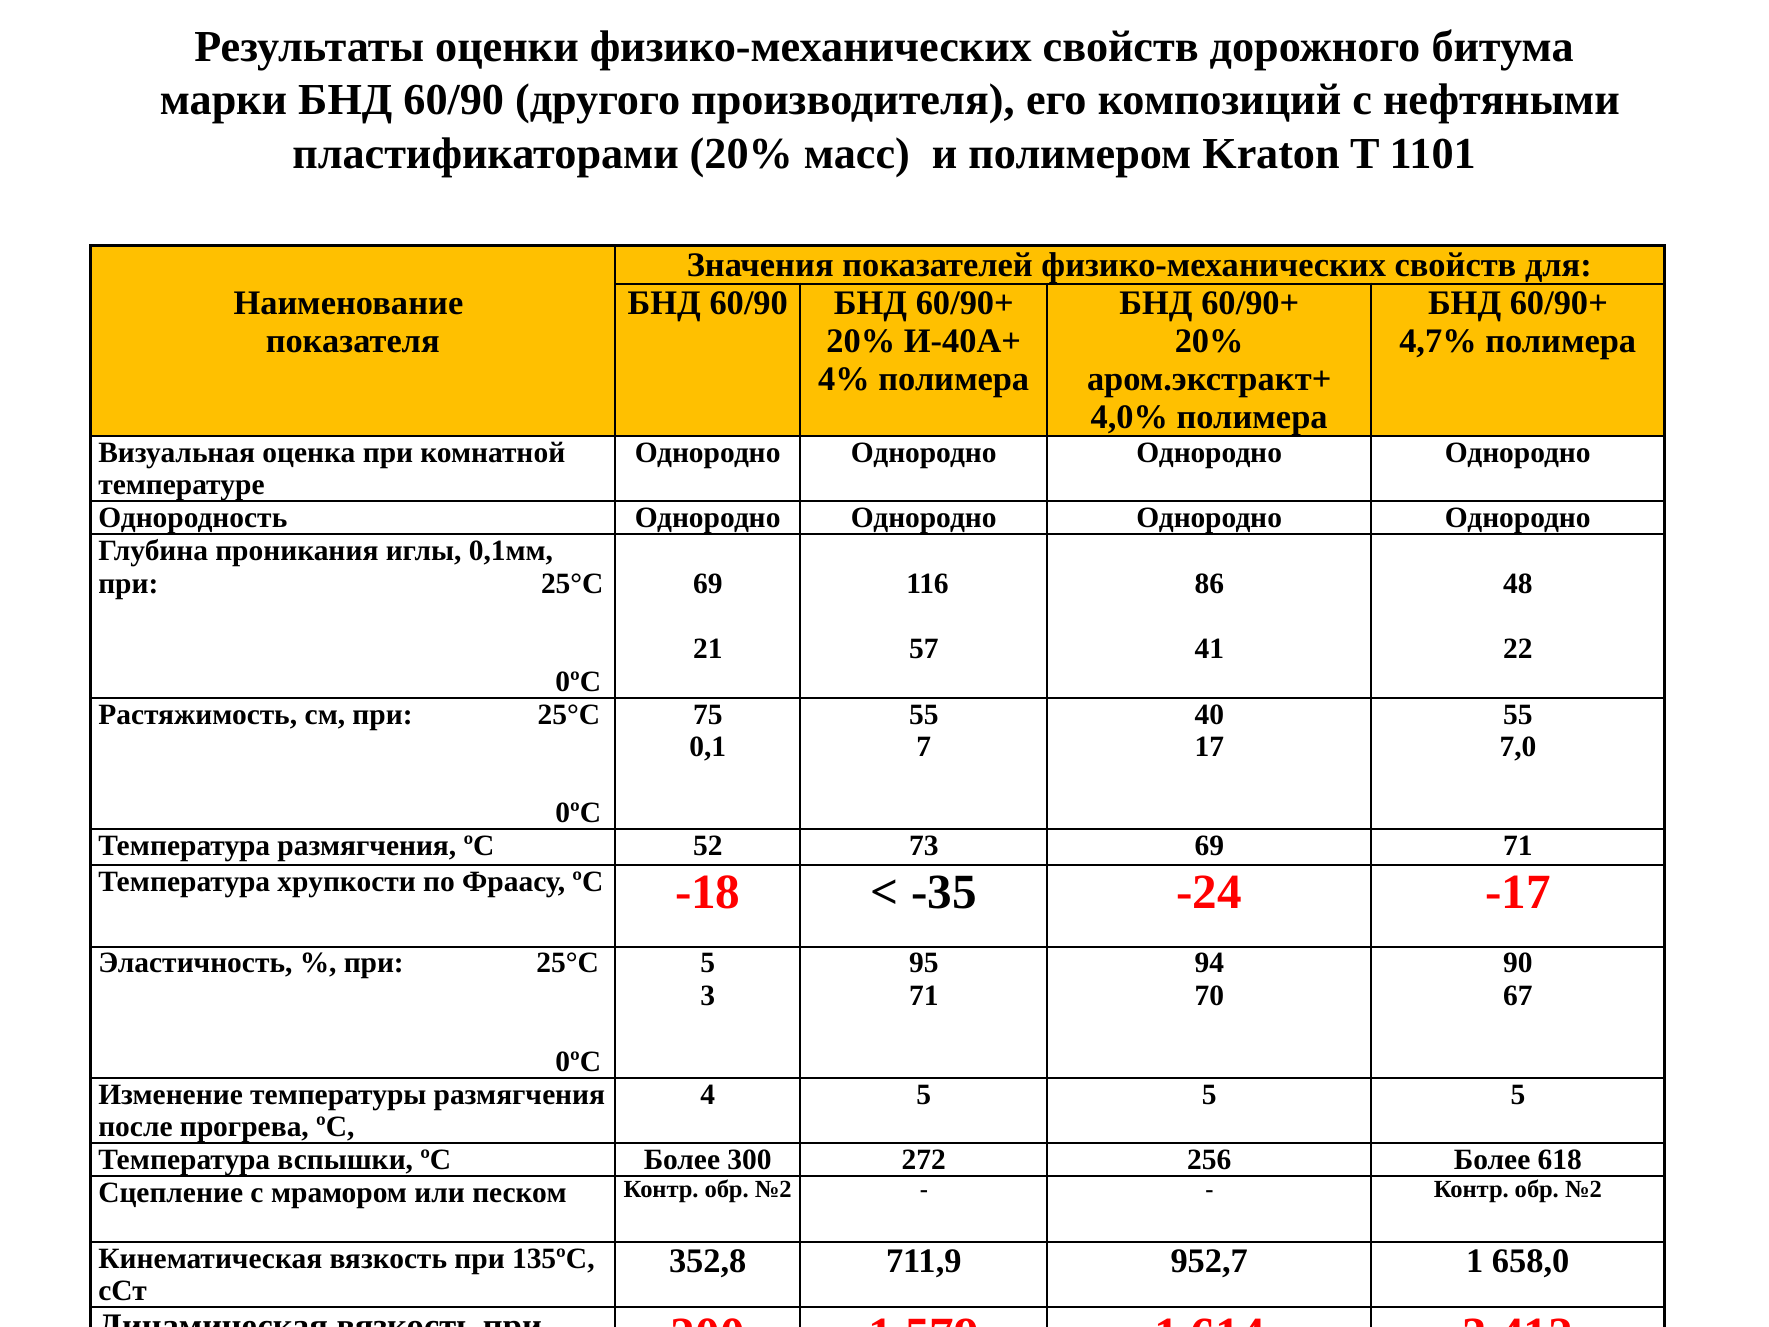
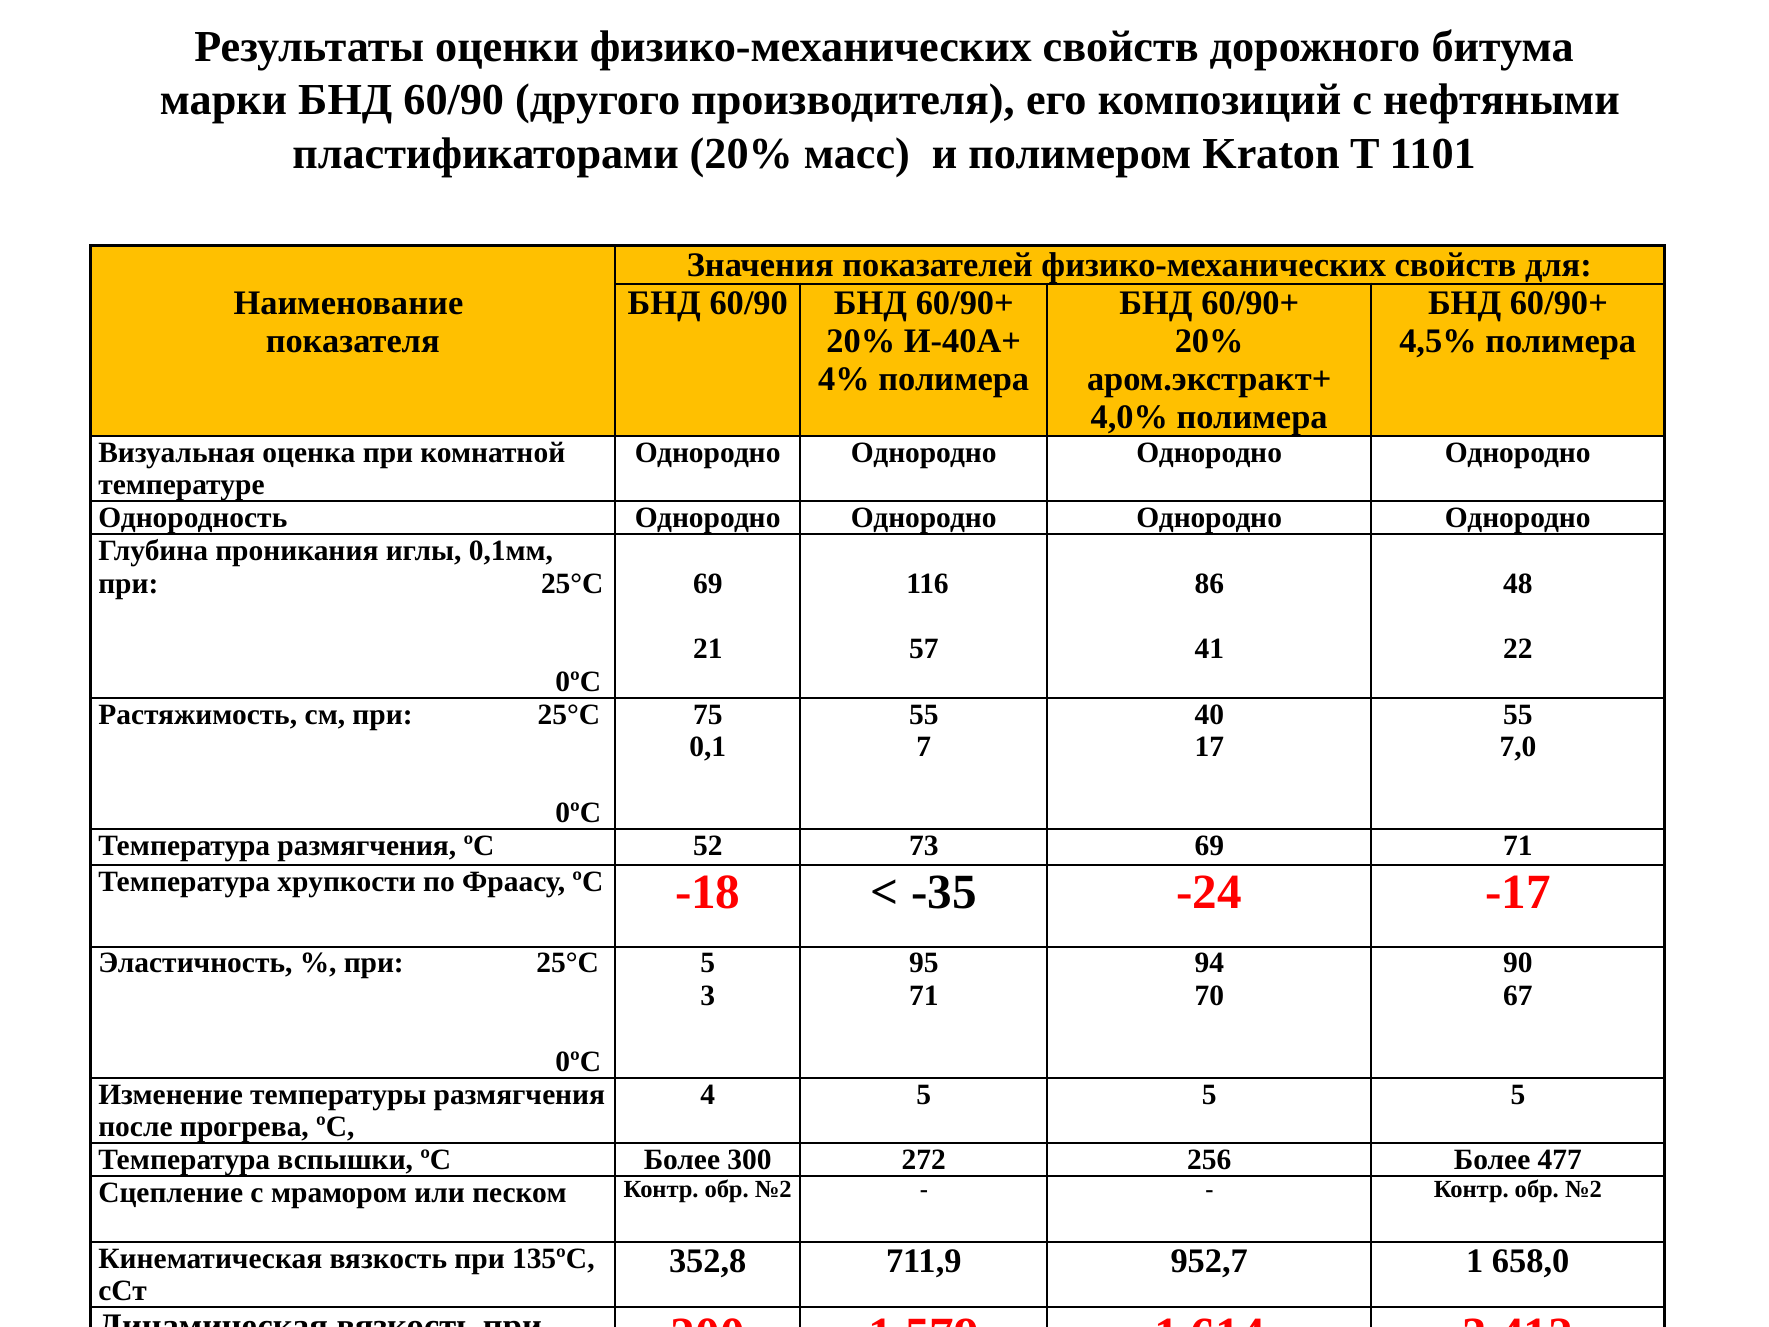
4,7%: 4,7% -> 4,5%
618: 618 -> 477
